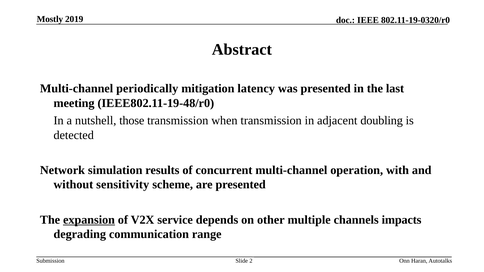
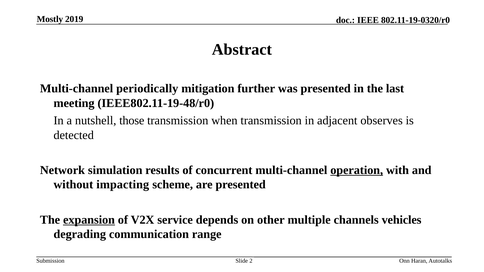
latency: latency -> further
doubling: doubling -> observes
operation underline: none -> present
sensitivity: sensitivity -> impacting
impacts: impacts -> vehicles
